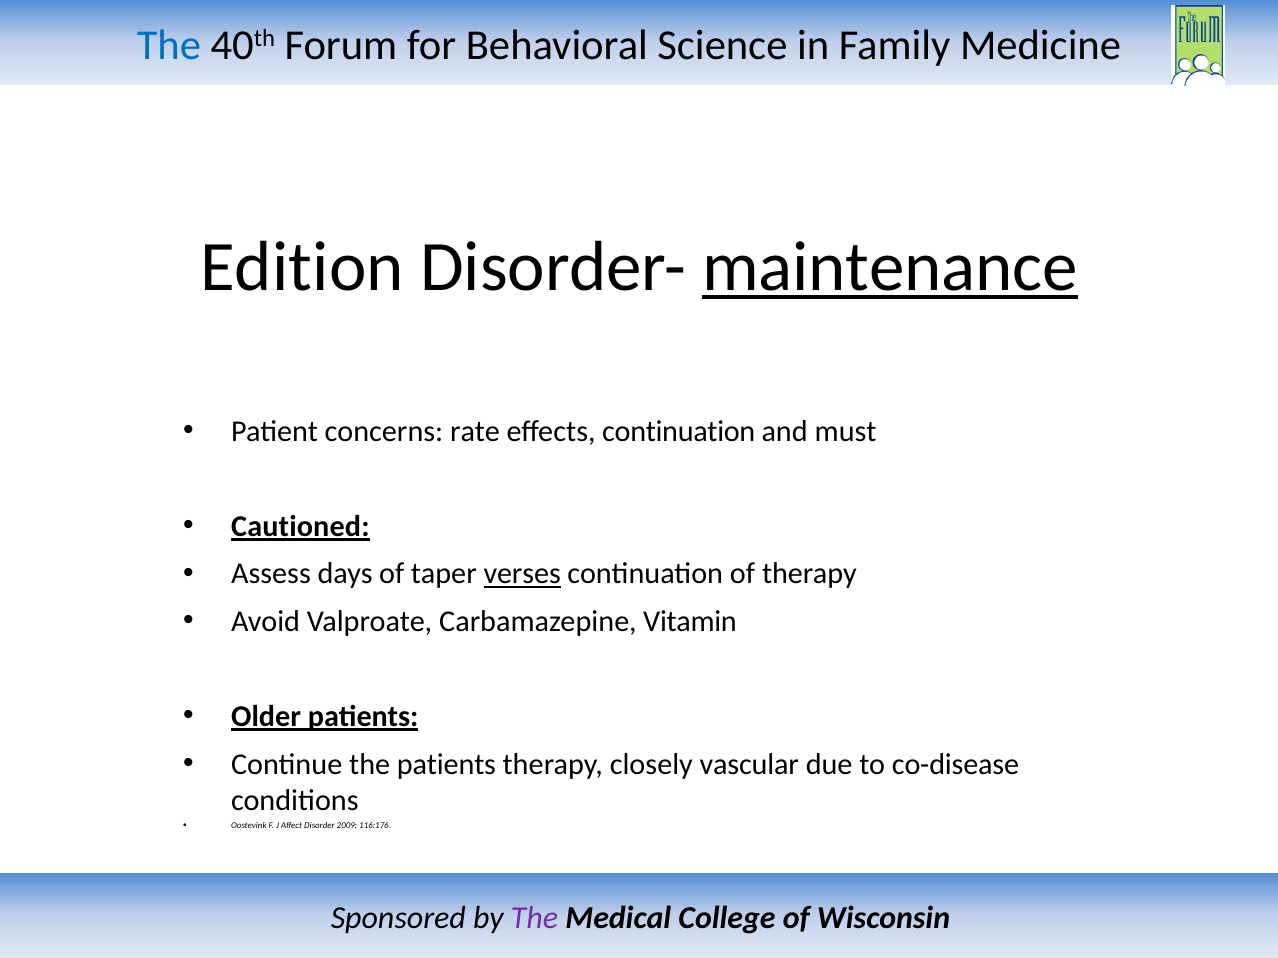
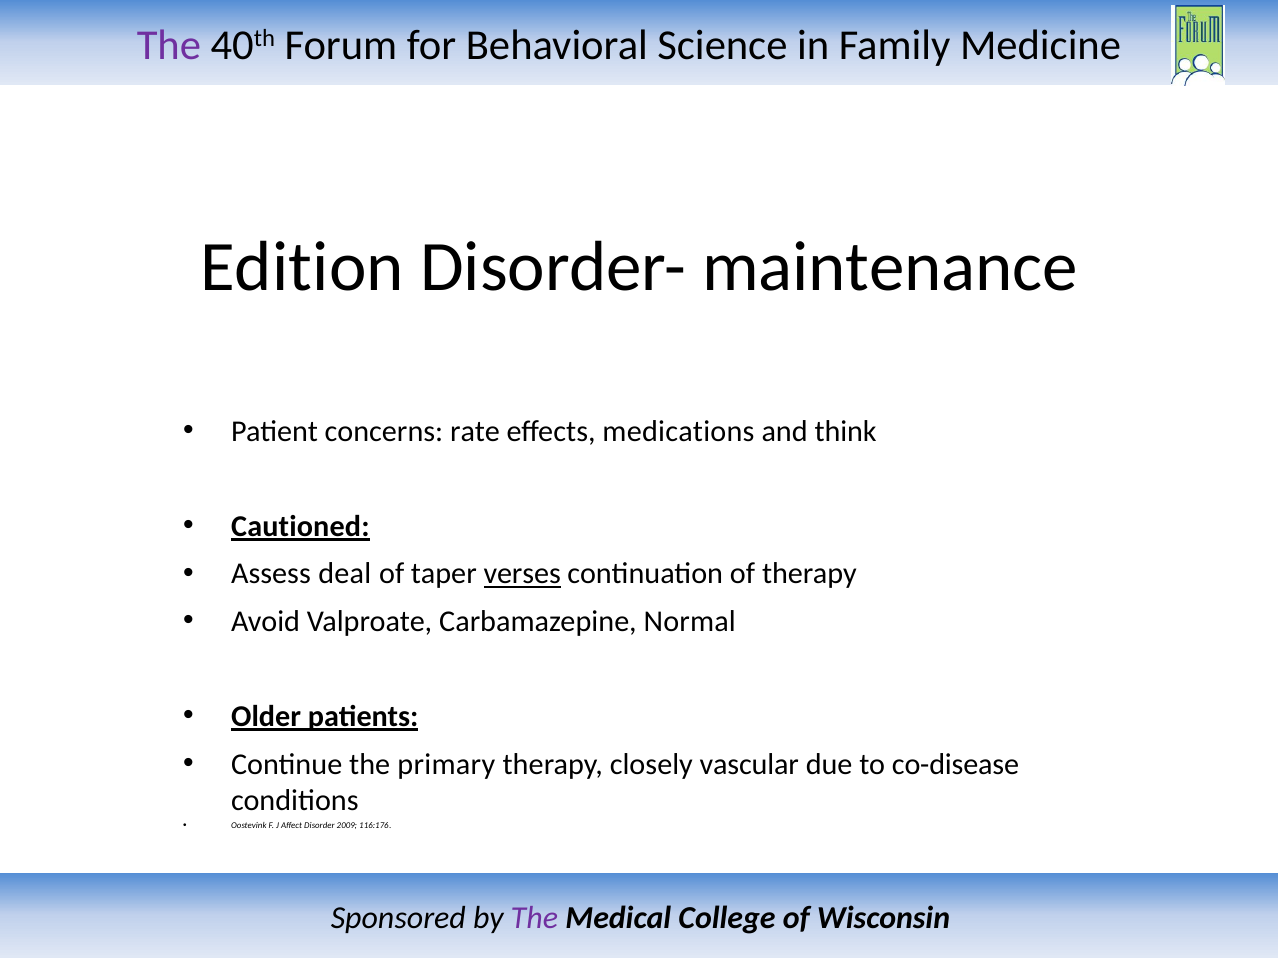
The at (169, 46) colour: blue -> purple
maintenance underline: present -> none
effects continuation: continuation -> medications
must: must -> think
days: days -> deal
Vitamin: Vitamin -> Normal
the patients: patients -> primary
